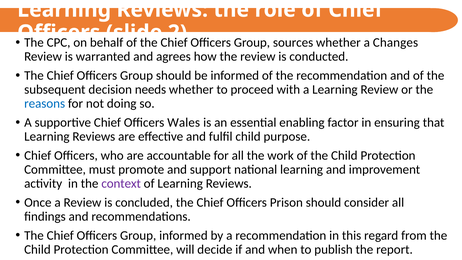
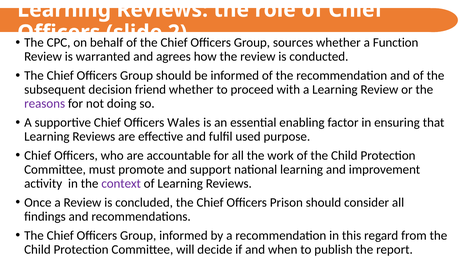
Changes: Changes -> Function
needs: needs -> friend
reasons colour: blue -> purple
fulfil child: child -> used
